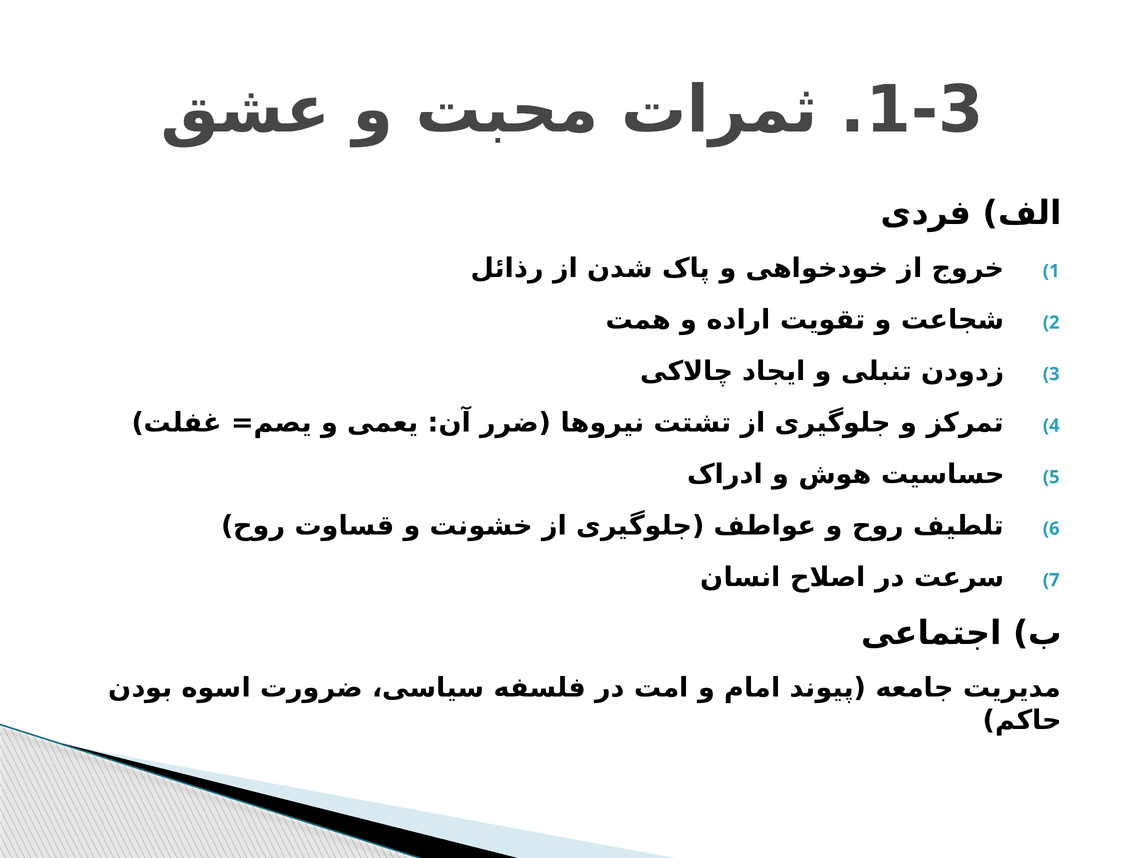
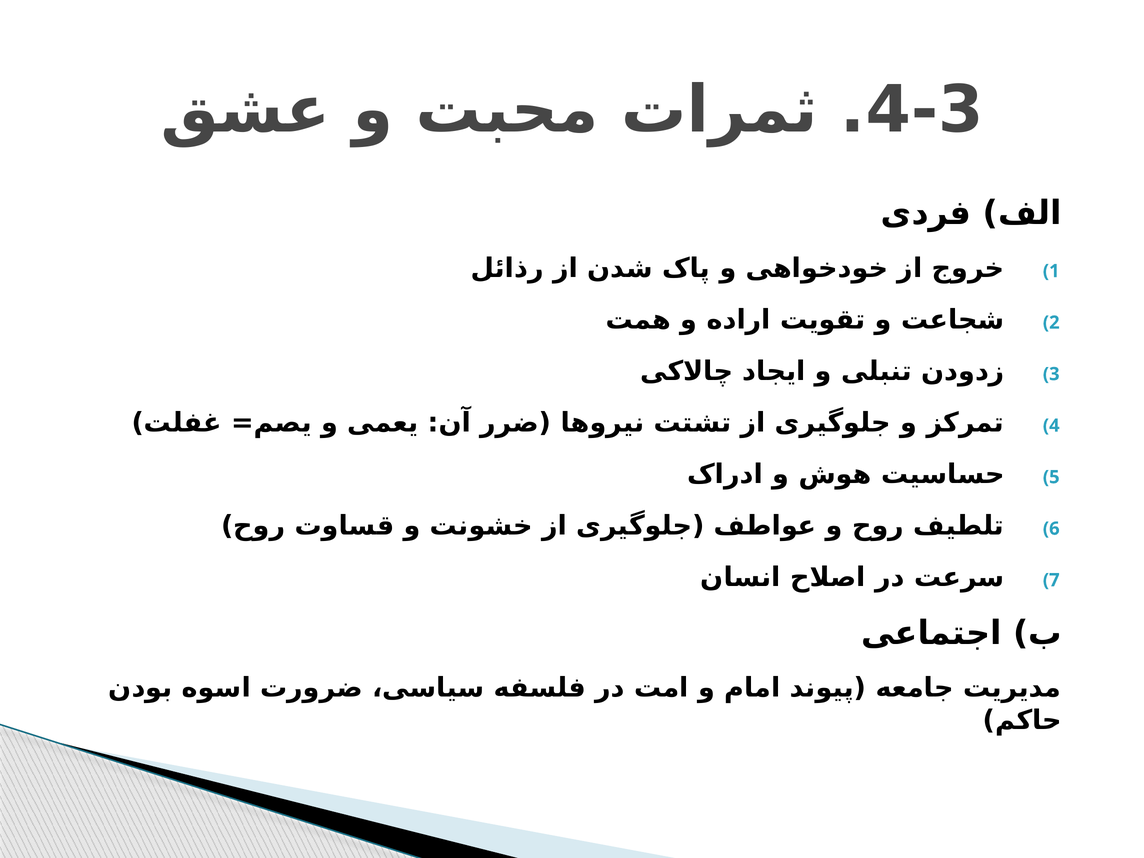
1-3: 1-3 -> 4-3
